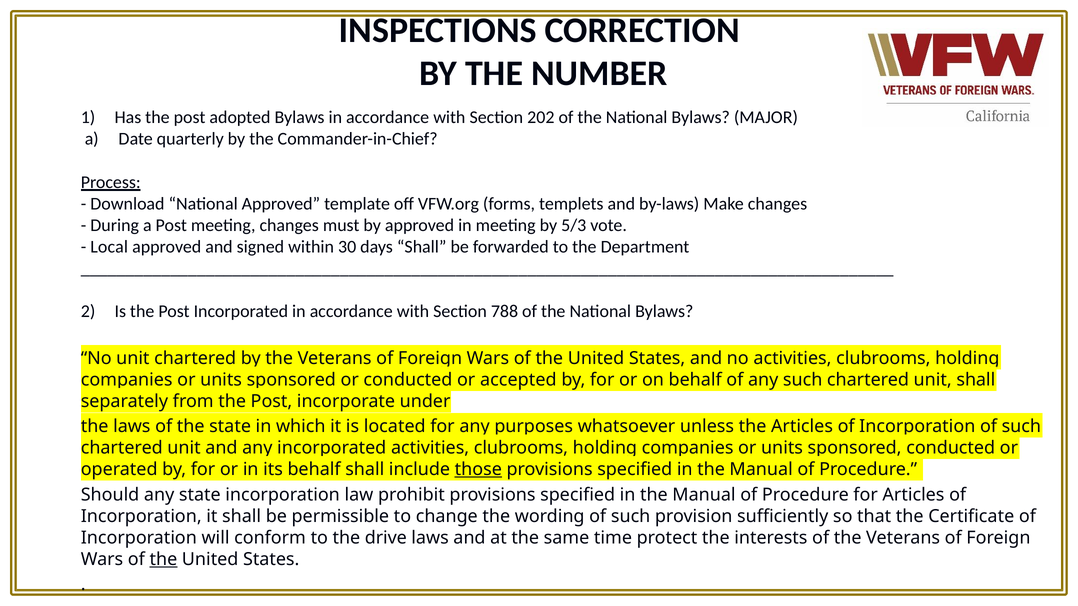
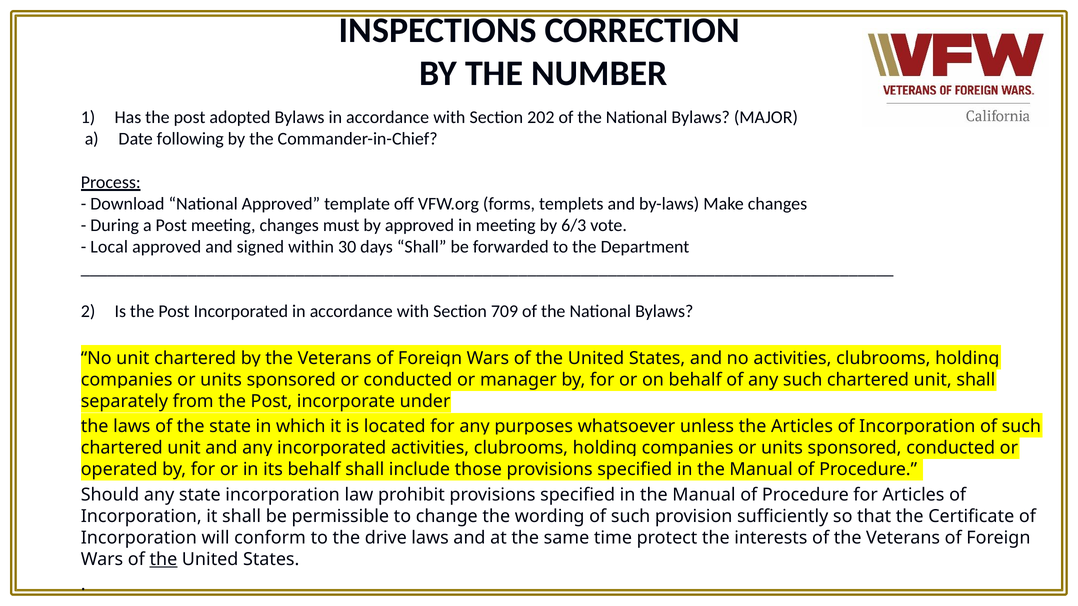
quarterly: quarterly -> following
5/3: 5/3 -> 6/3
788: 788 -> 709
accepted: accepted -> manager
those underline: present -> none
